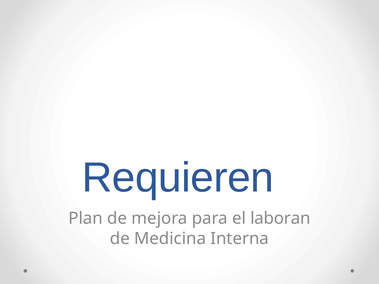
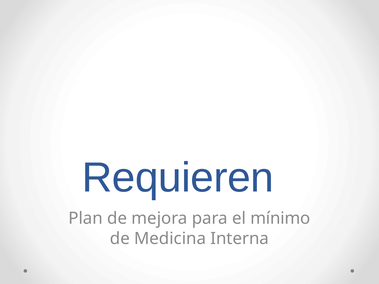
laboran: laboran -> mínimo
